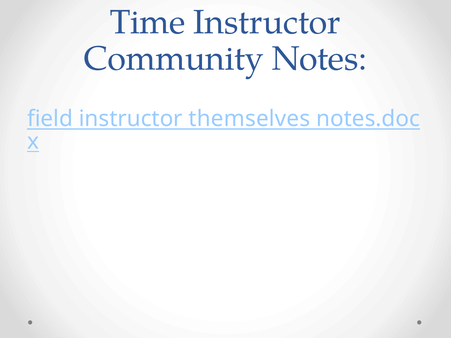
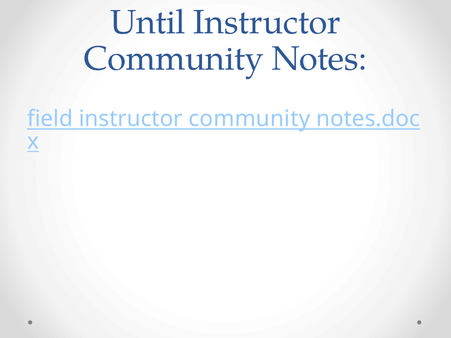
Time: Time -> Until
field instructor themselves: themselves -> community
